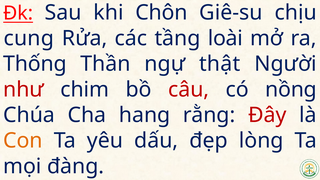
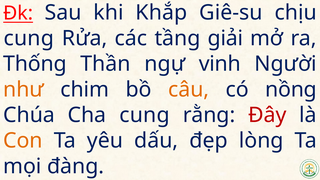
Chôn: Chôn -> Khắp
loài: loài -> giải
thật: thật -> vinh
như colour: red -> orange
câu colour: red -> orange
Cha hang: hang -> cung
